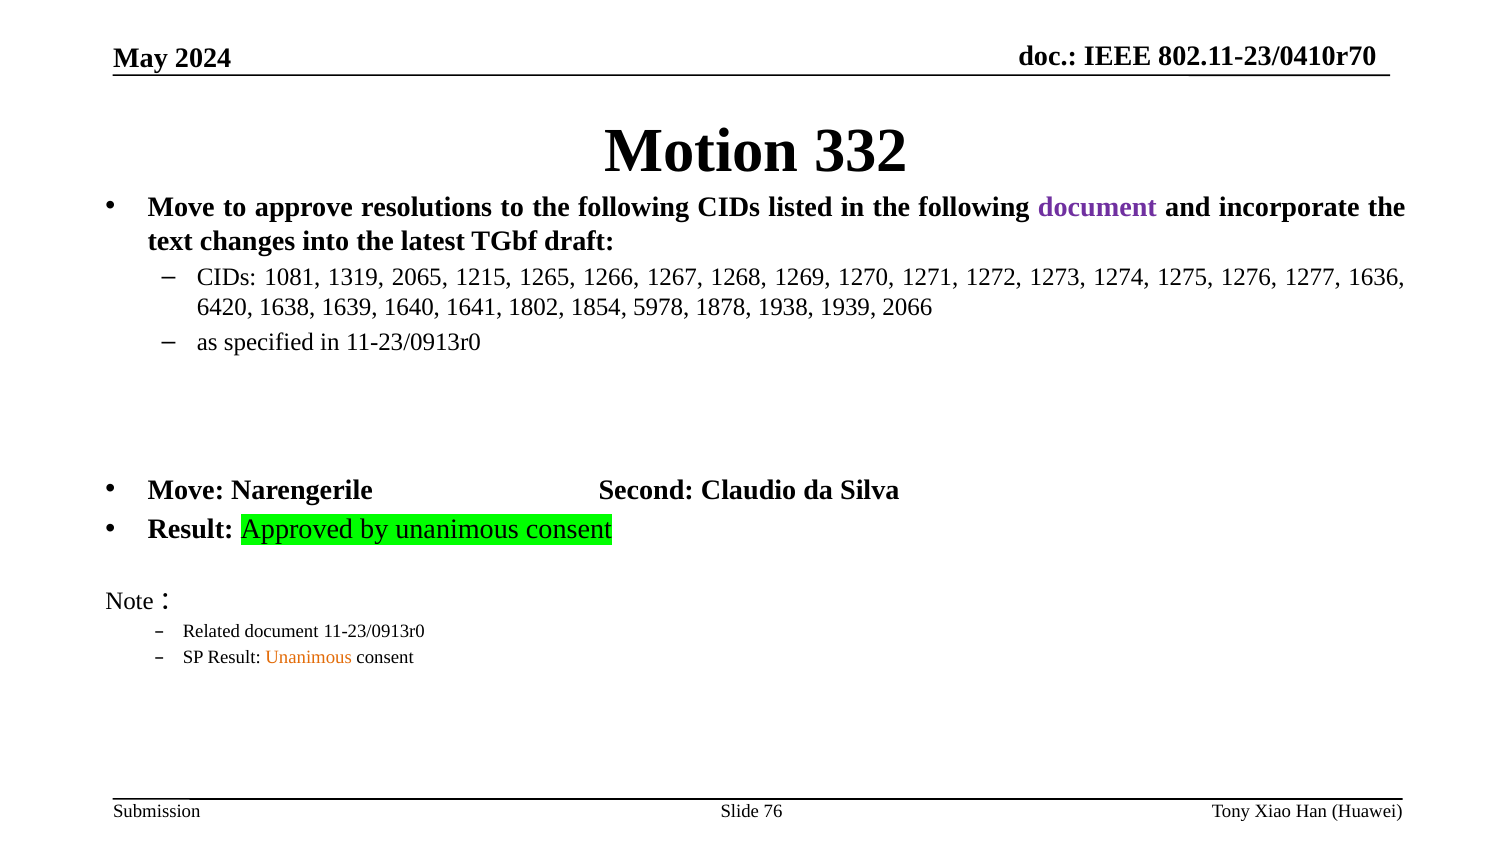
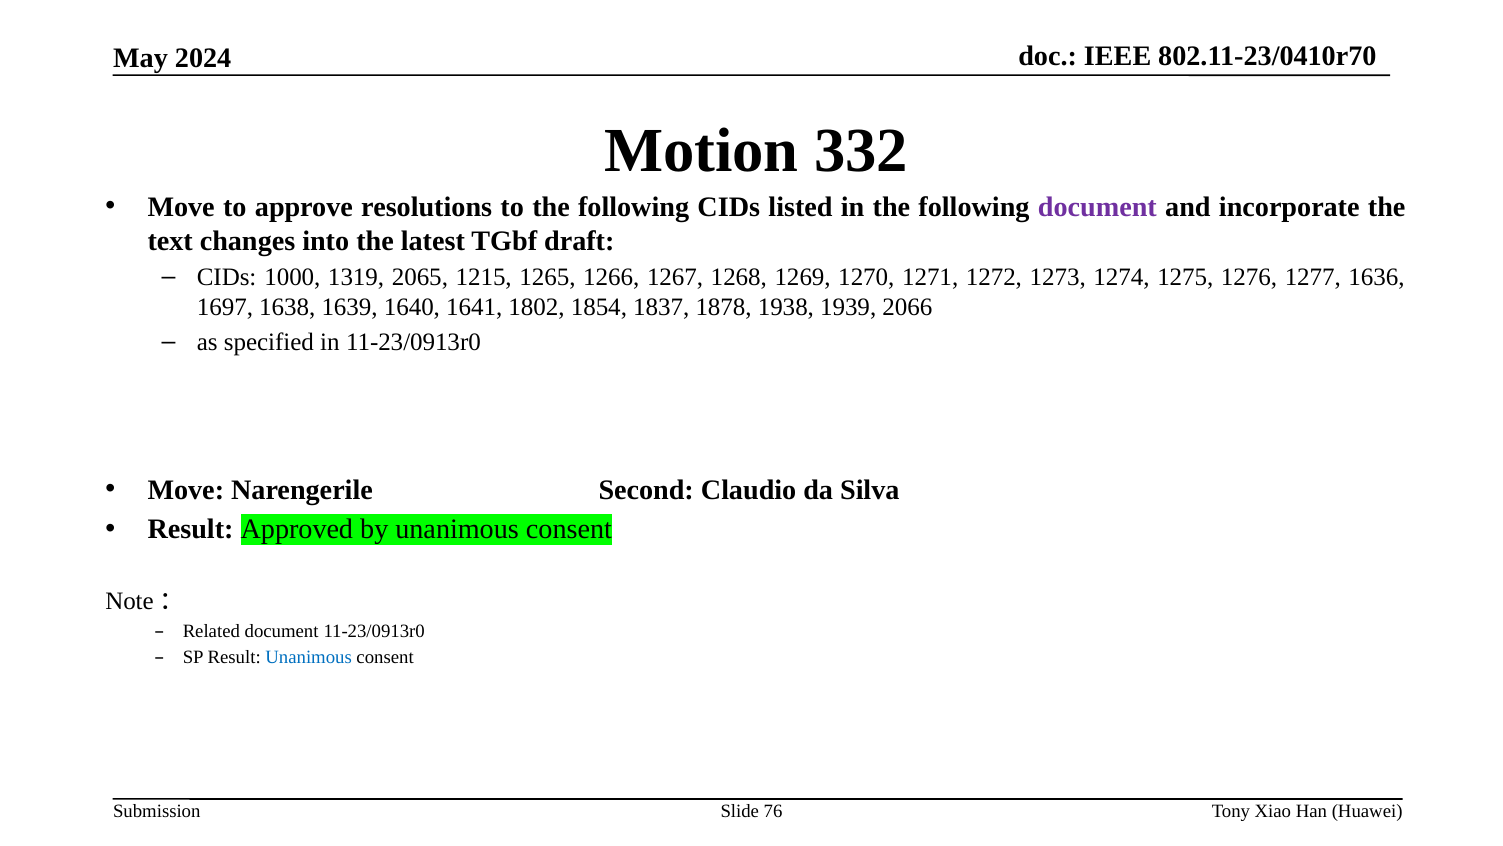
1081: 1081 -> 1000
6420: 6420 -> 1697
5978: 5978 -> 1837
Unanimous at (309, 657) colour: orange -> blue
